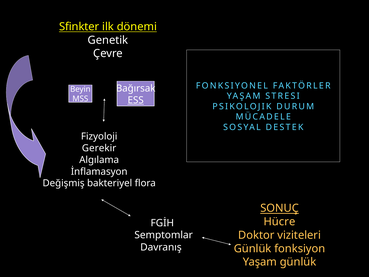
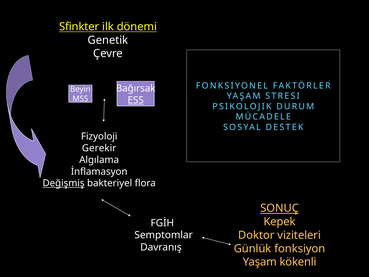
Değişmiş underline: none -> present
Hücre: Hücre -> Kepek
Yaşam günlük: günlük -> kökenli
